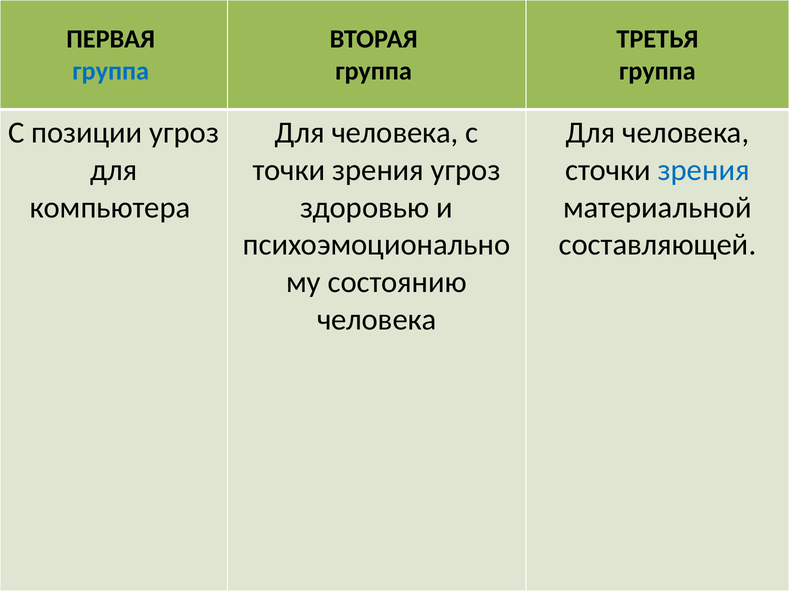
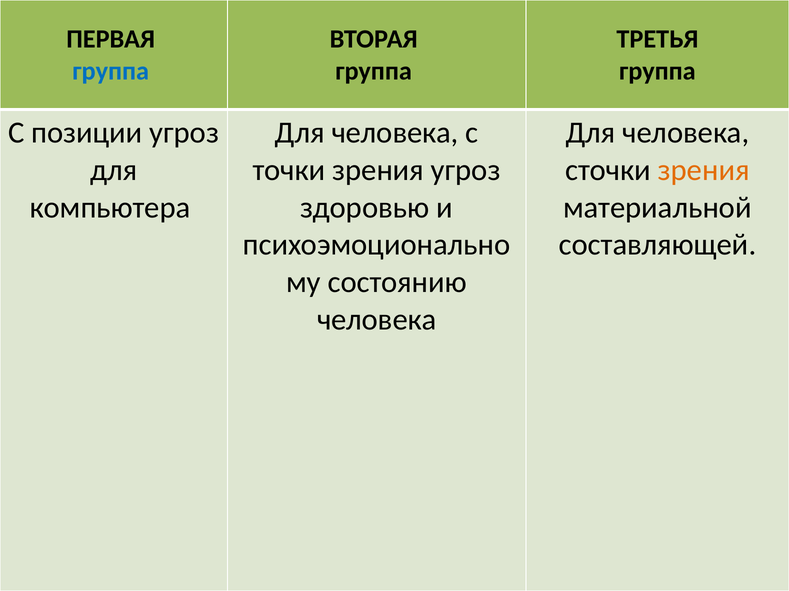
зрения at (704, 170) colour: blue -> orange
